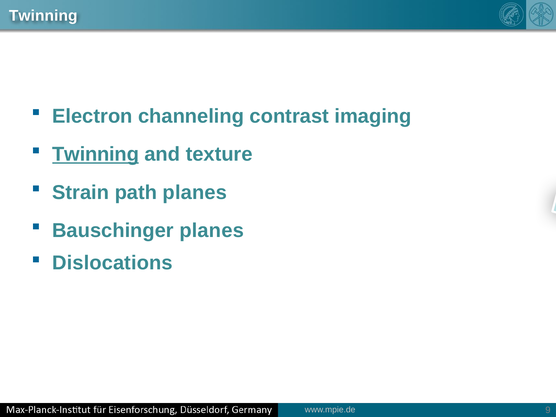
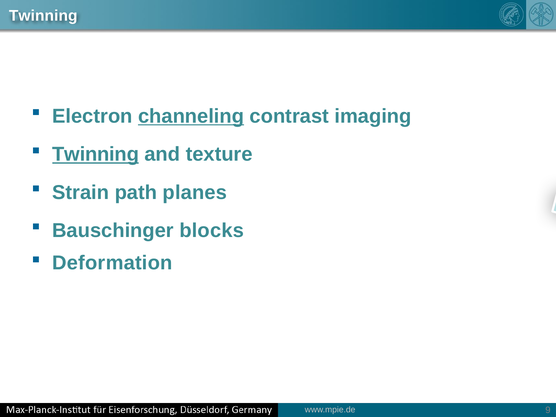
channeling underline: none -> present
Bauschinger planes: planes -> blocks
Dislocations: Dislocations -> Deformation
